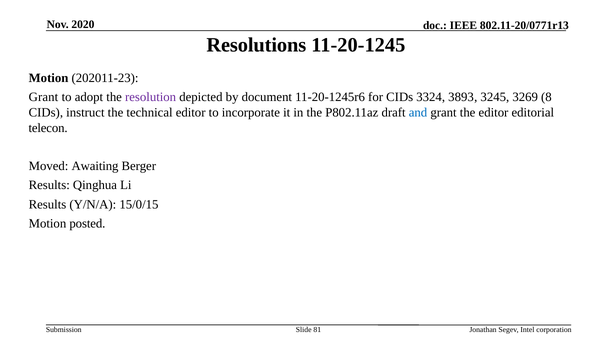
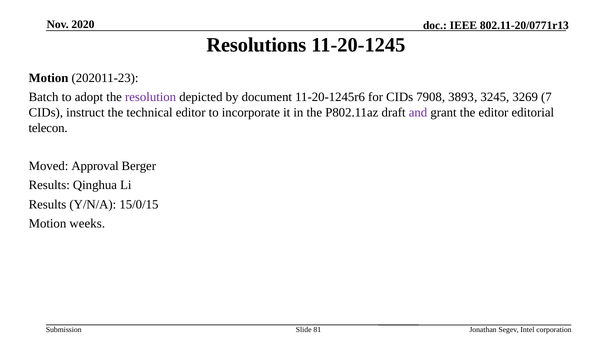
Grant at (44, 97): Grant -> Batch
3324: 3324 -> 7908
8: 8 -> 7
and colour: blue -> purple
Awaiting: Awaiting -> Approval
posted: posted -> weeks
